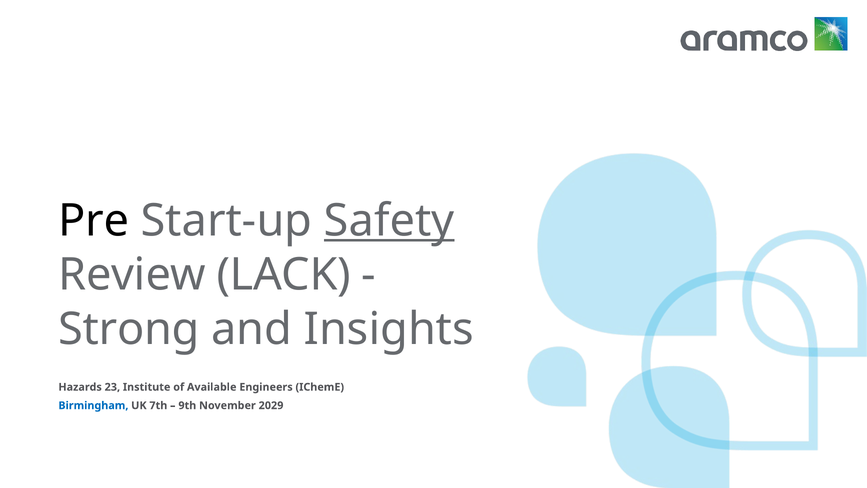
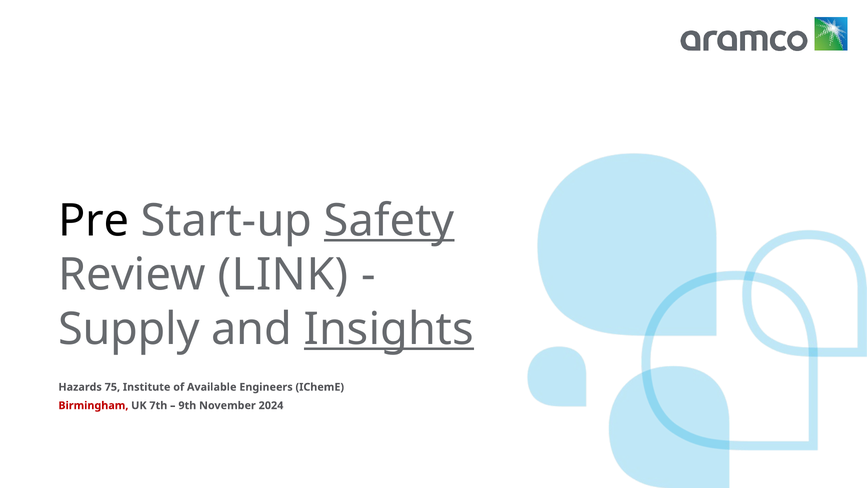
LACK: LACK -> LINK
Strong: Strong -> Supply
Insights underline: none -> present
23: 23 -> 75
Birmingham colour: blue -> red
2029: 2029 -> 2024
